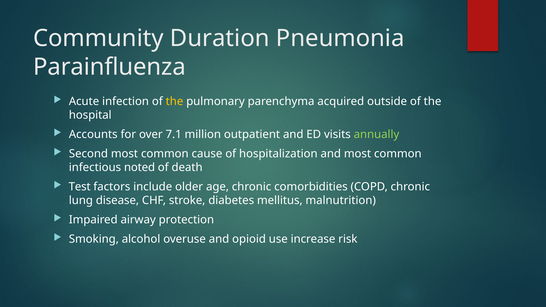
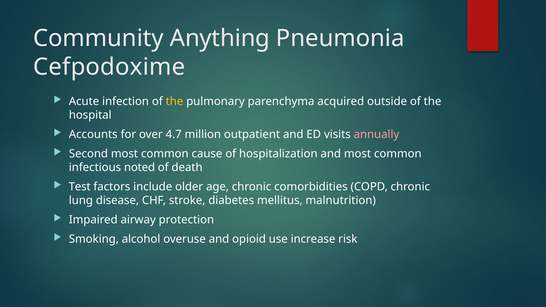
Duration: Duration -> Anything
Parainfluenza: Parainfluenza -> Cefpodoxime
7.1: 7.1 -> 4.7
annually colour: light green -> pink
